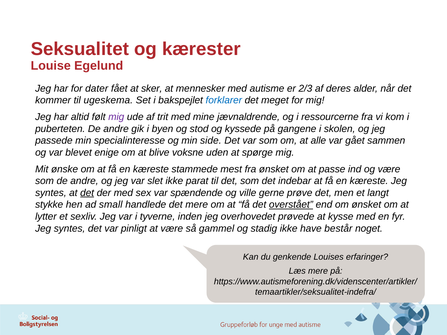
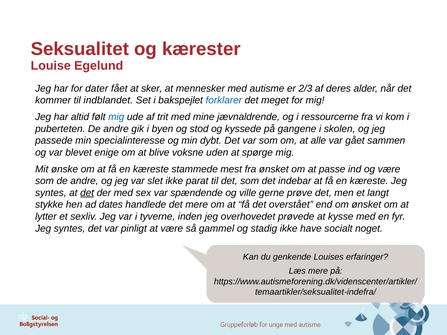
ugeskema: ugeskema -> indblandet
mig at (116, 117) colour: purple -> blue
side: side -> dybt
small: small -> dates
overstået underline: present -> none
består: består -> socialt
